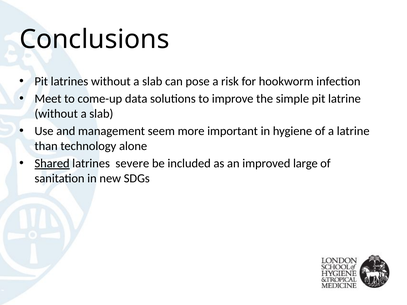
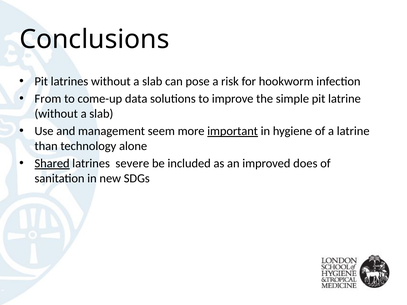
Meet: Meet -> From
important underline: none -> present
large: large -> does
